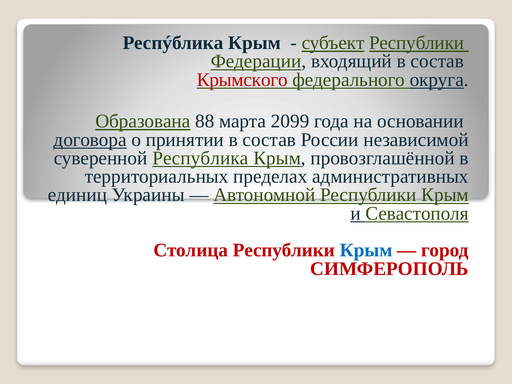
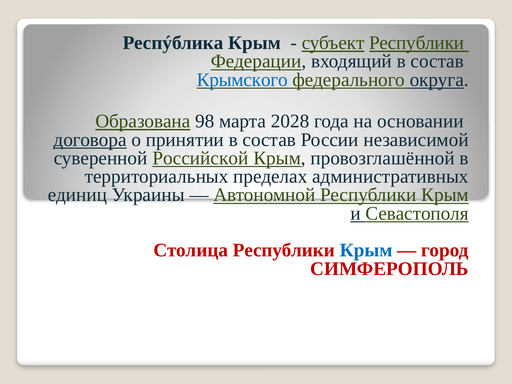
Крымского colour: red -> blue
88: 88 -> 98
2099: 2099 -> 2028
Республика: Республика -> Российской
